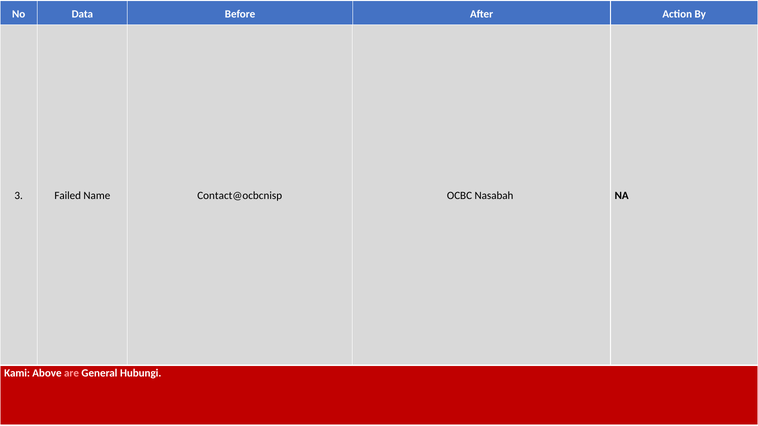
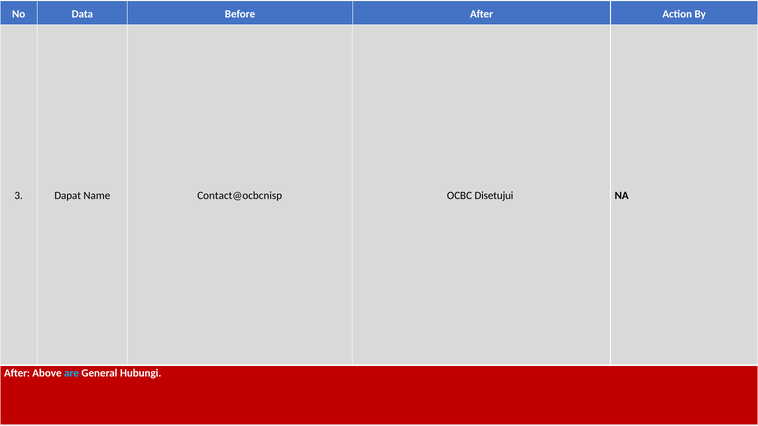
Failed: Failed -> Dapat
Nasabah: Nasabah -> Disetujui
Kami at (17, 374): Kami -> After
are colour: pink -> light blue
